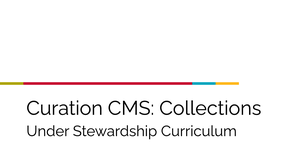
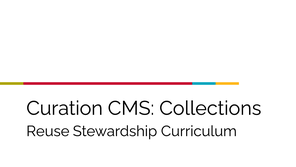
Under: Under -> Reuse
